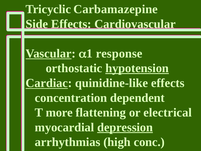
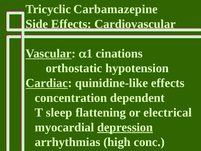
response: response -> cinations
hypotension underline: present -> none
more: more -> sleep
